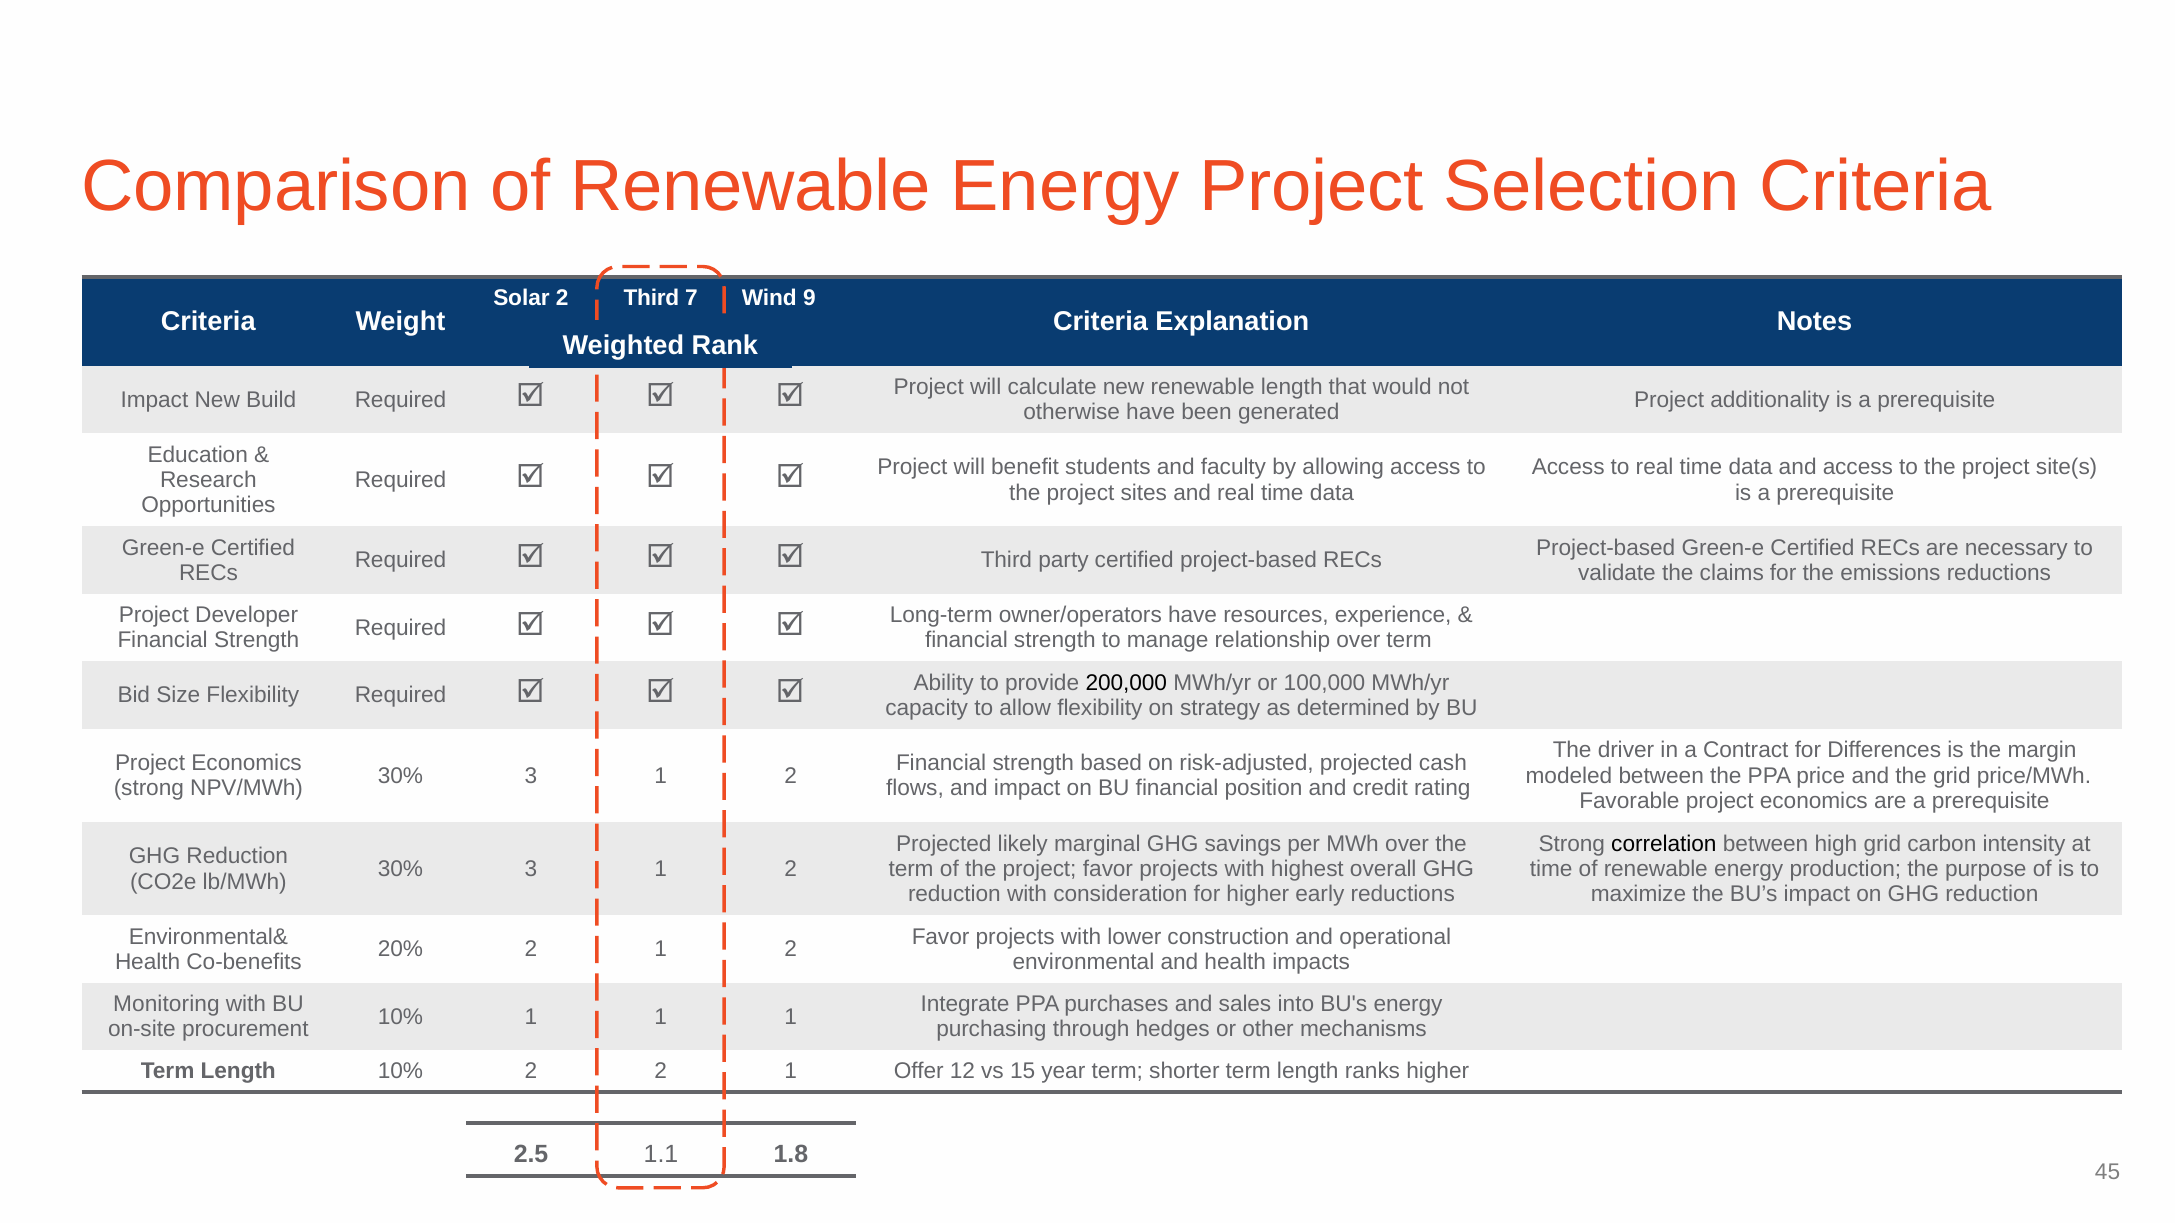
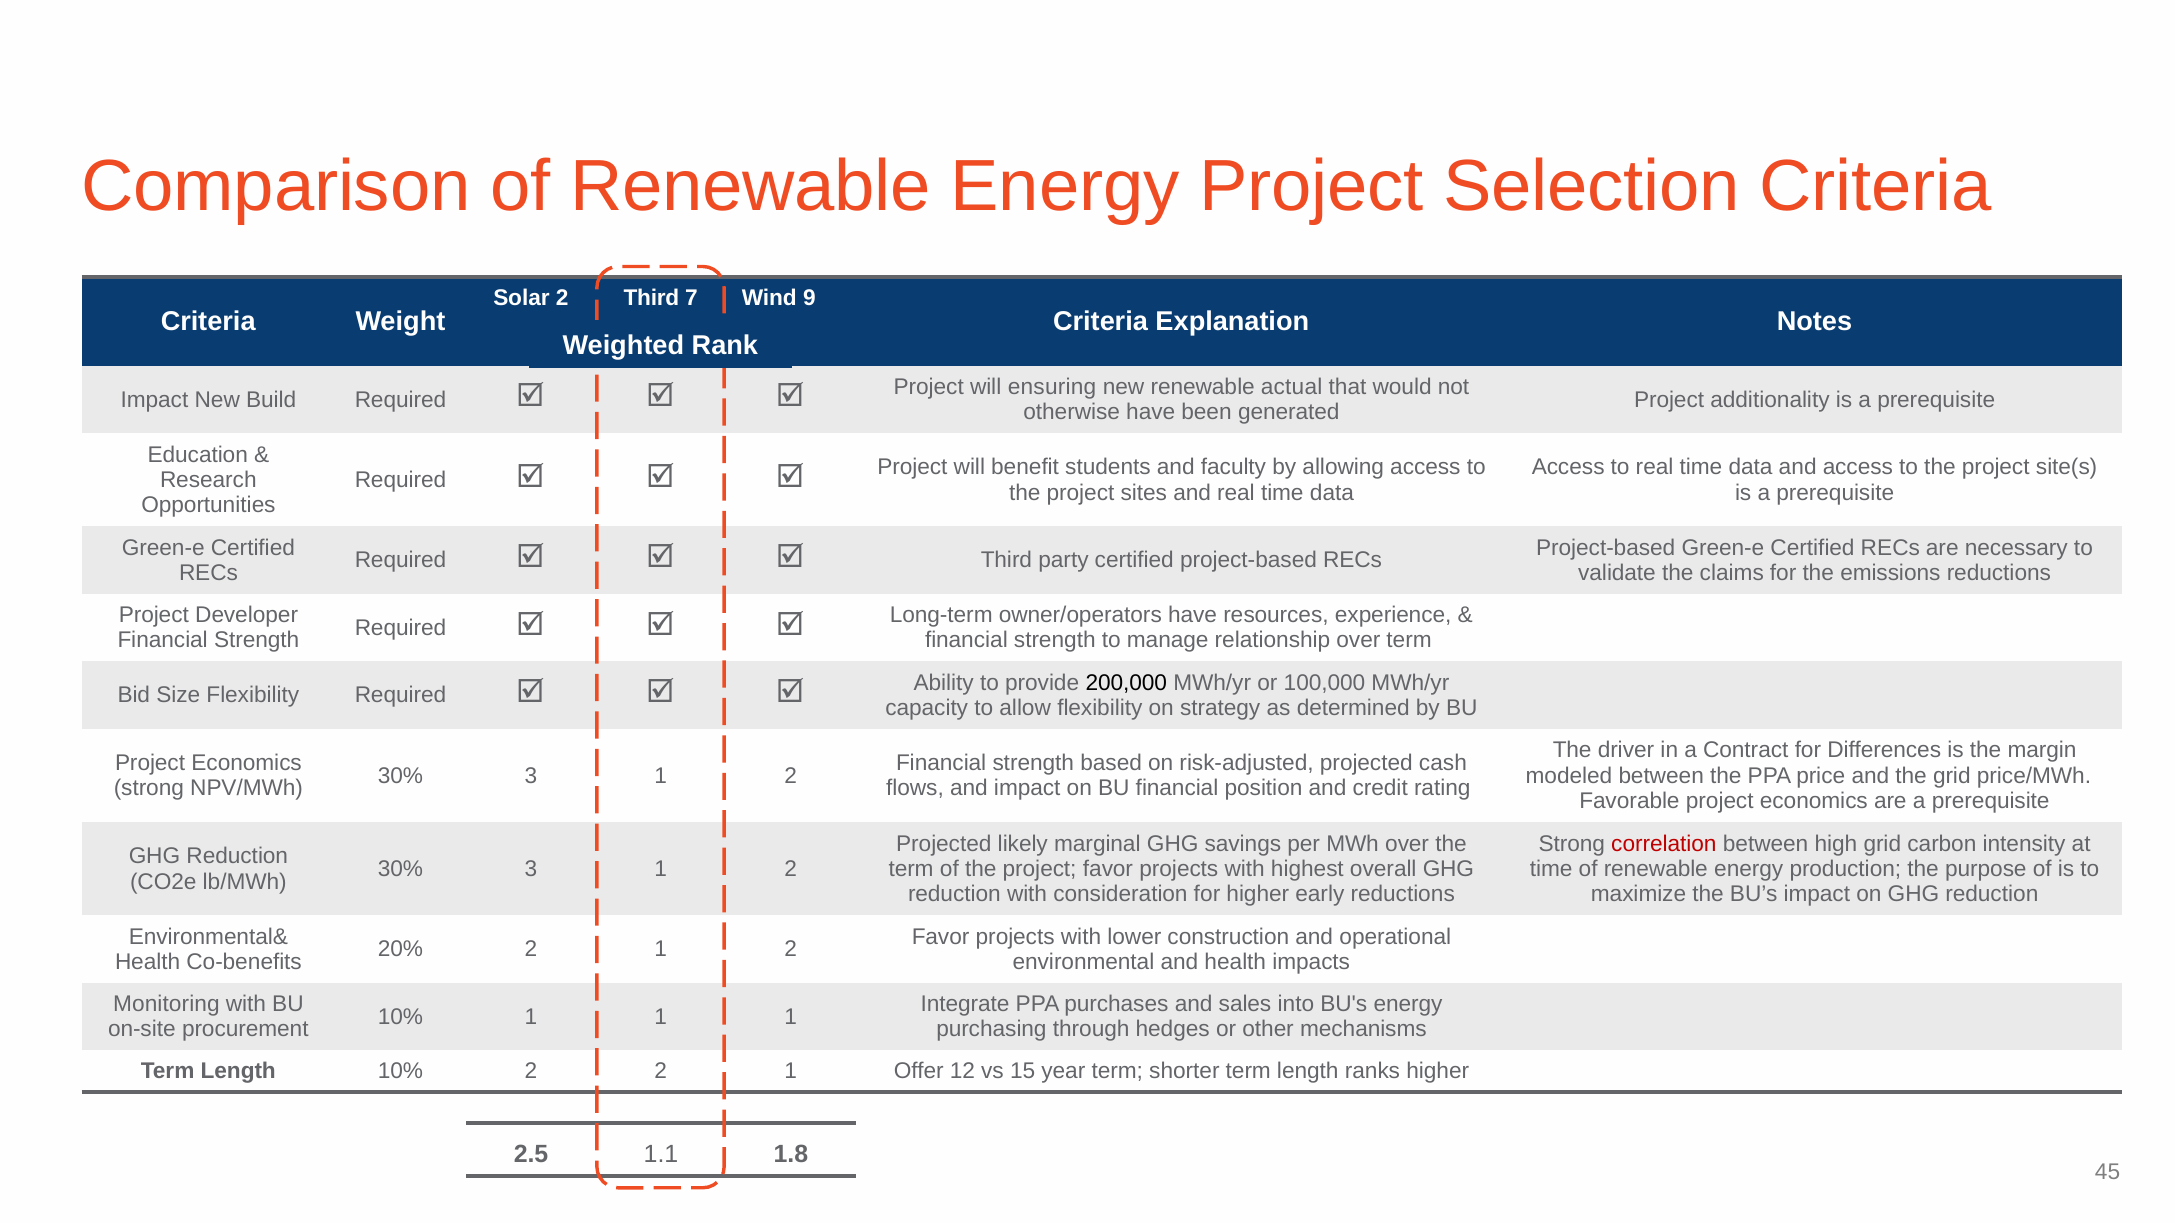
calculate: calculate -> ensuring
renewable length: length -> actual
correlation colour: black -> red
